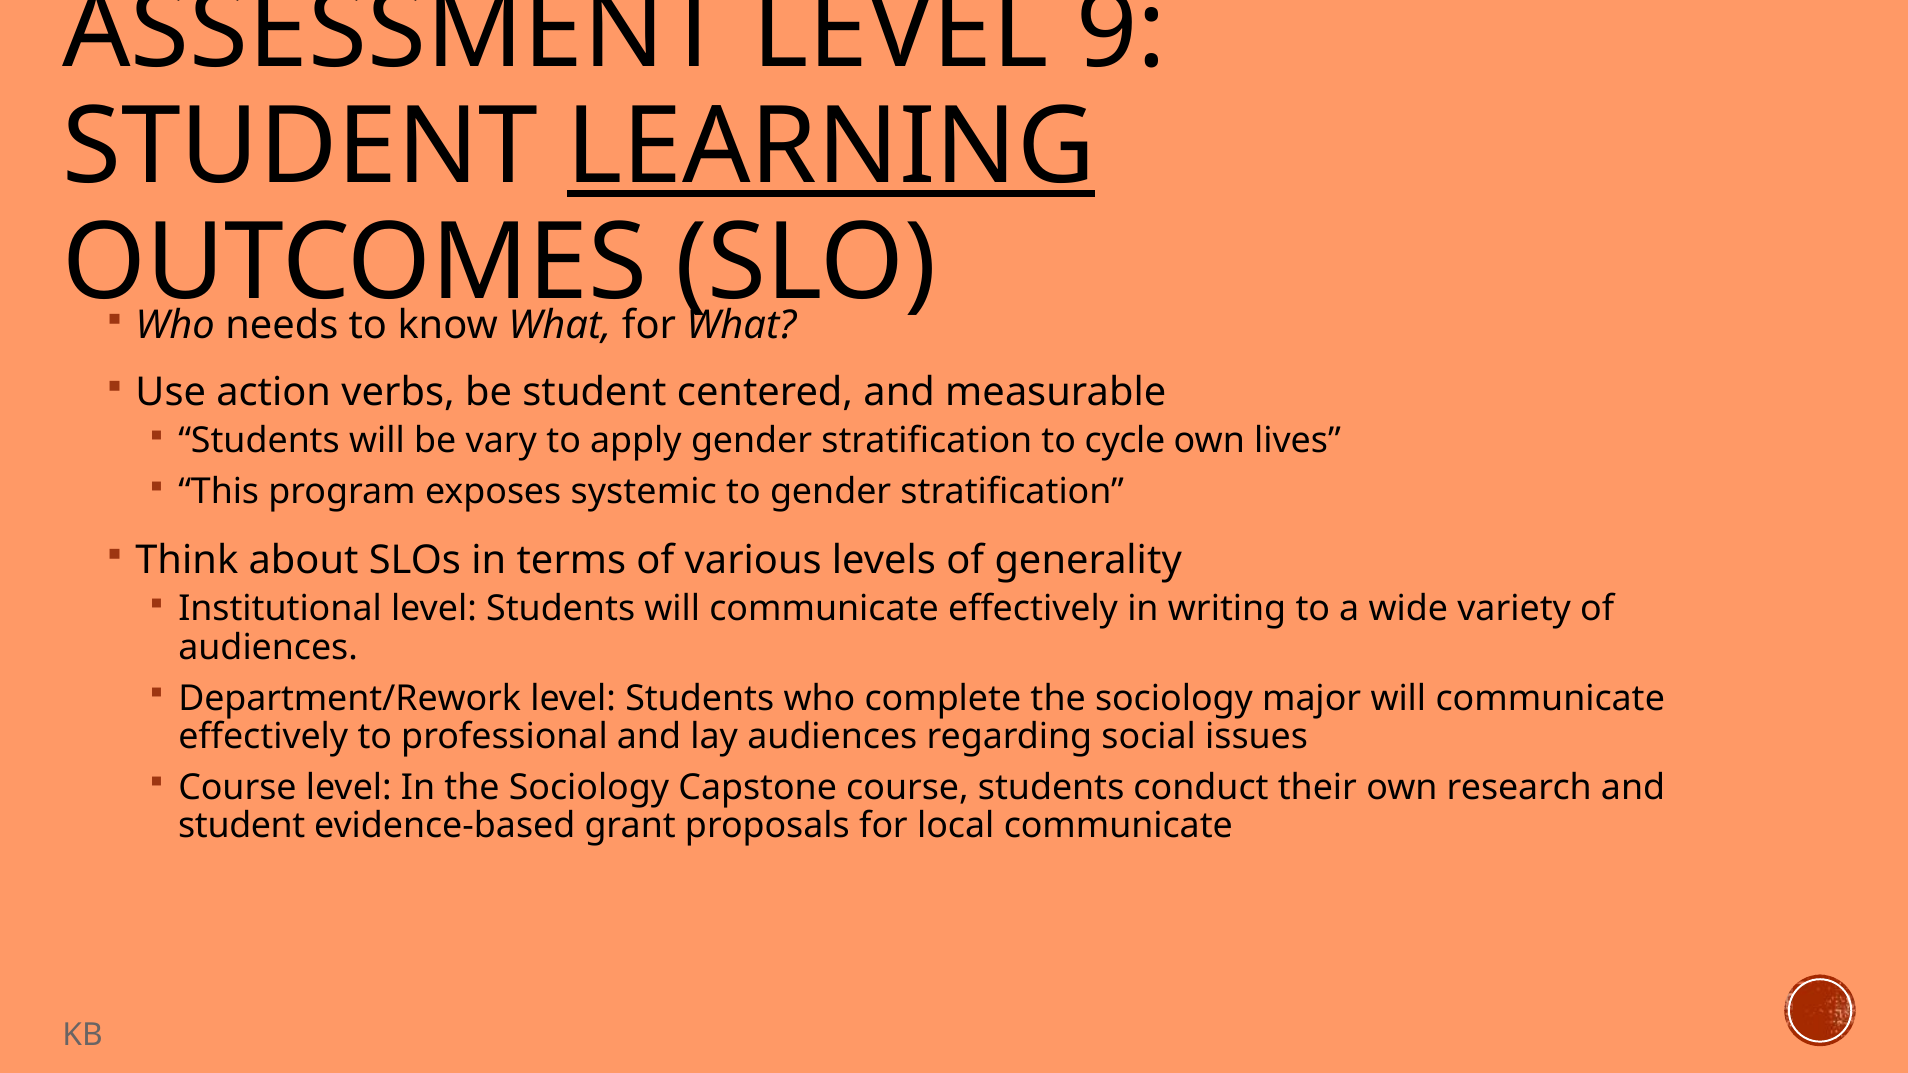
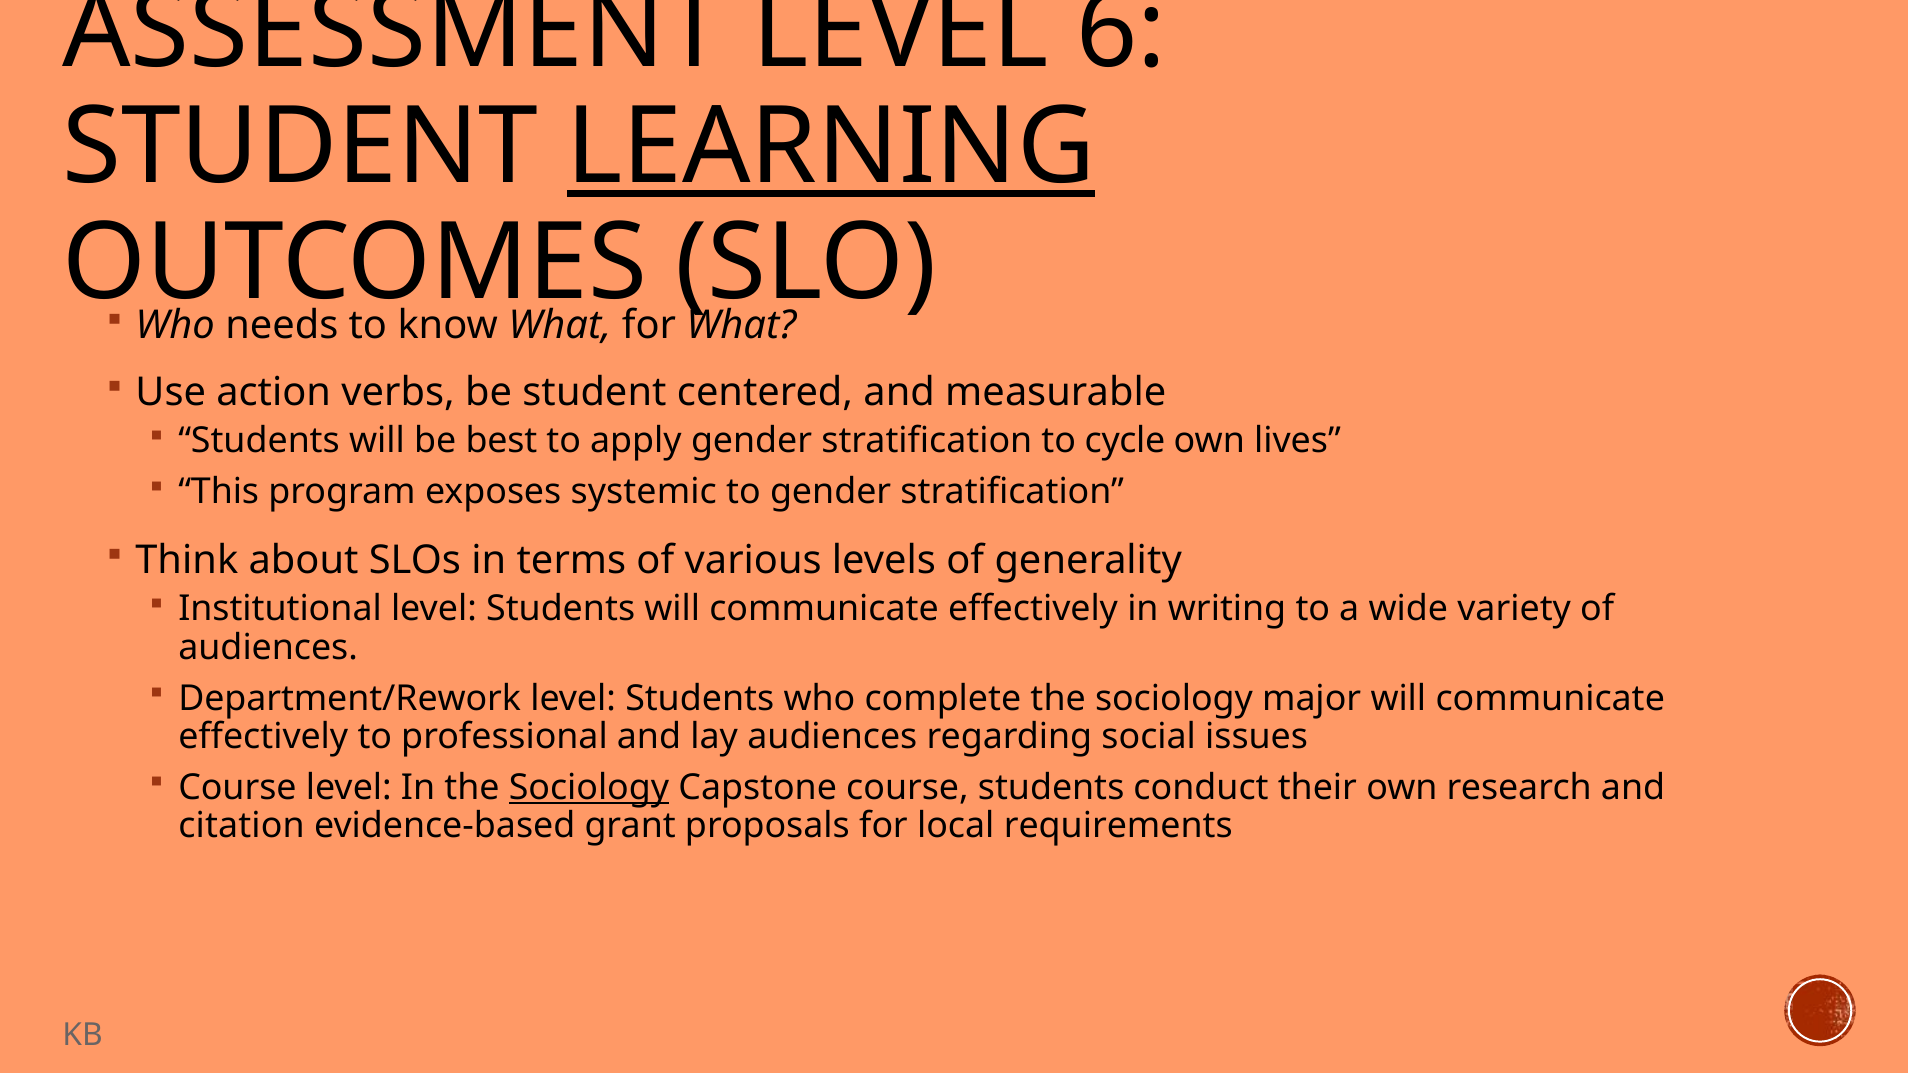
9: 9 -> 6
vary: vary -> best
Sociology at (589, 788) underline: none -> present
student at (242, 826): student -> citation
local communicate: communicate -> requirements
